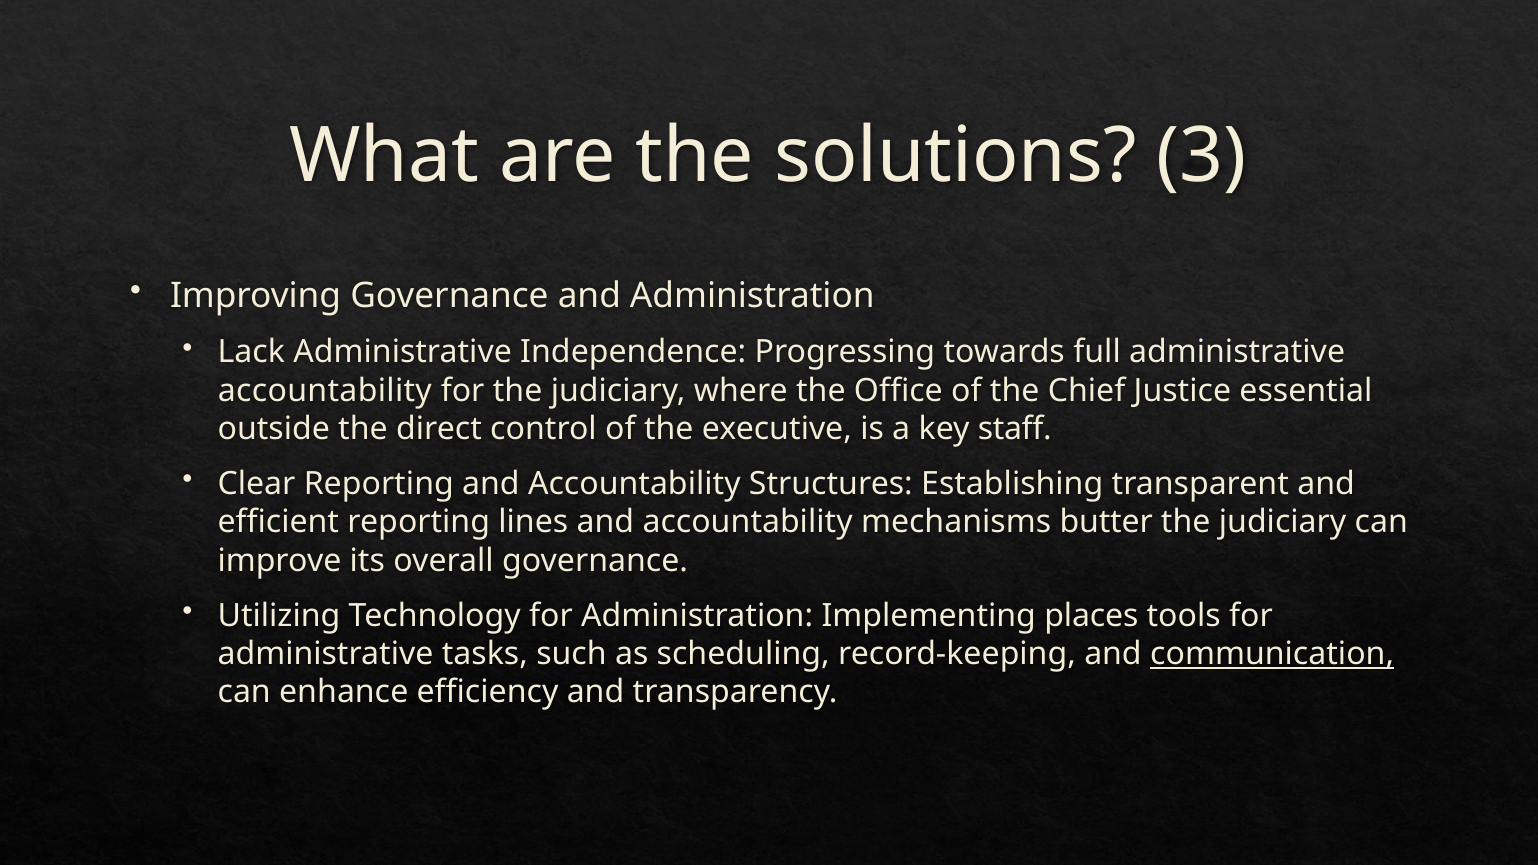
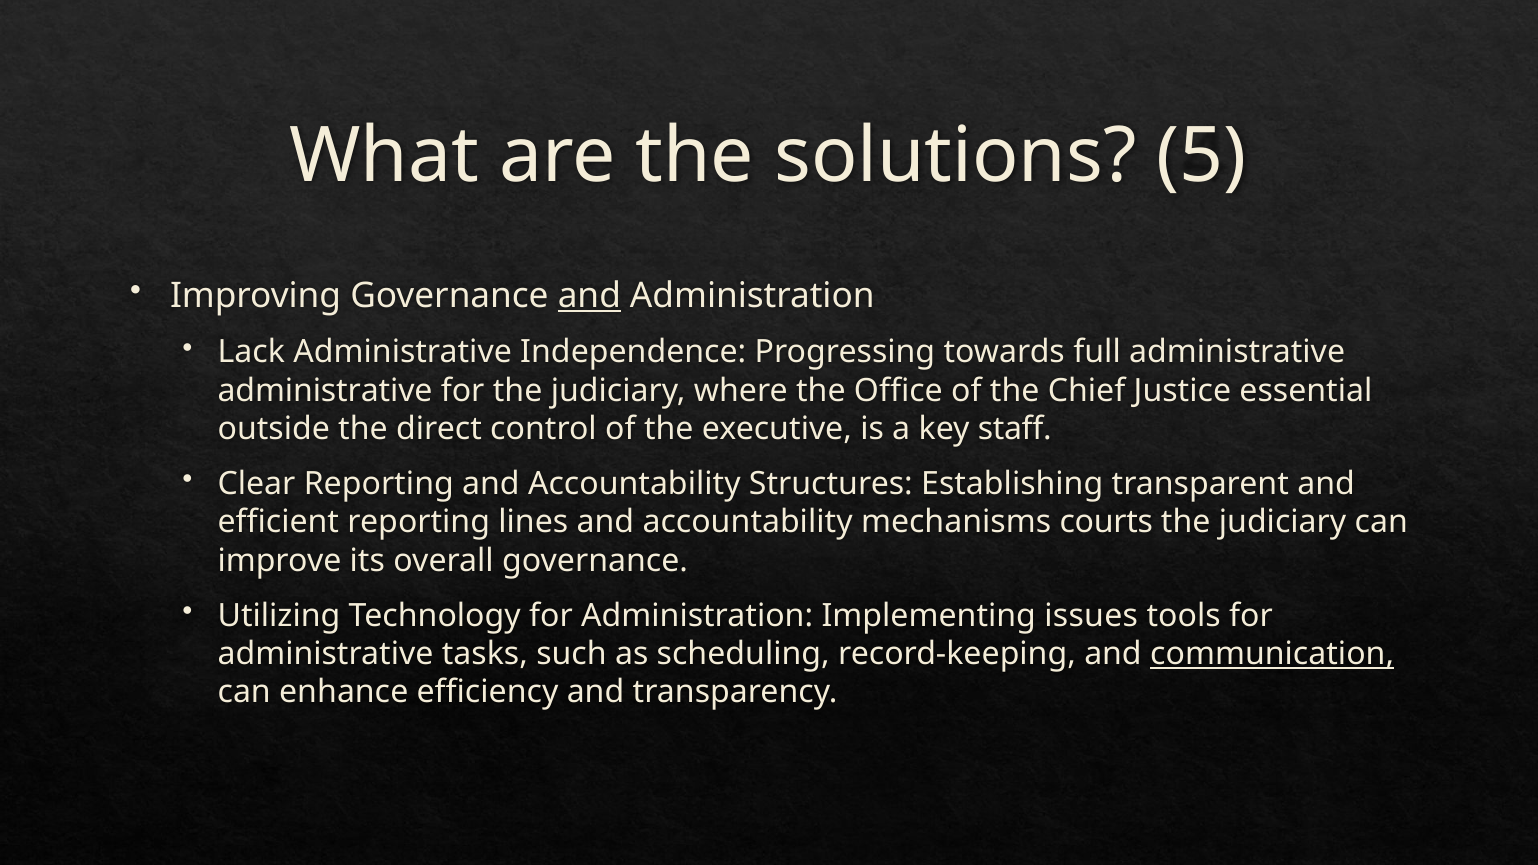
3: 3 -> 5
and at (589, 296) underline: none -> present
accountability at (325, 391): accountability -> administrative
butter: butter -> courts
places: places -> issues
